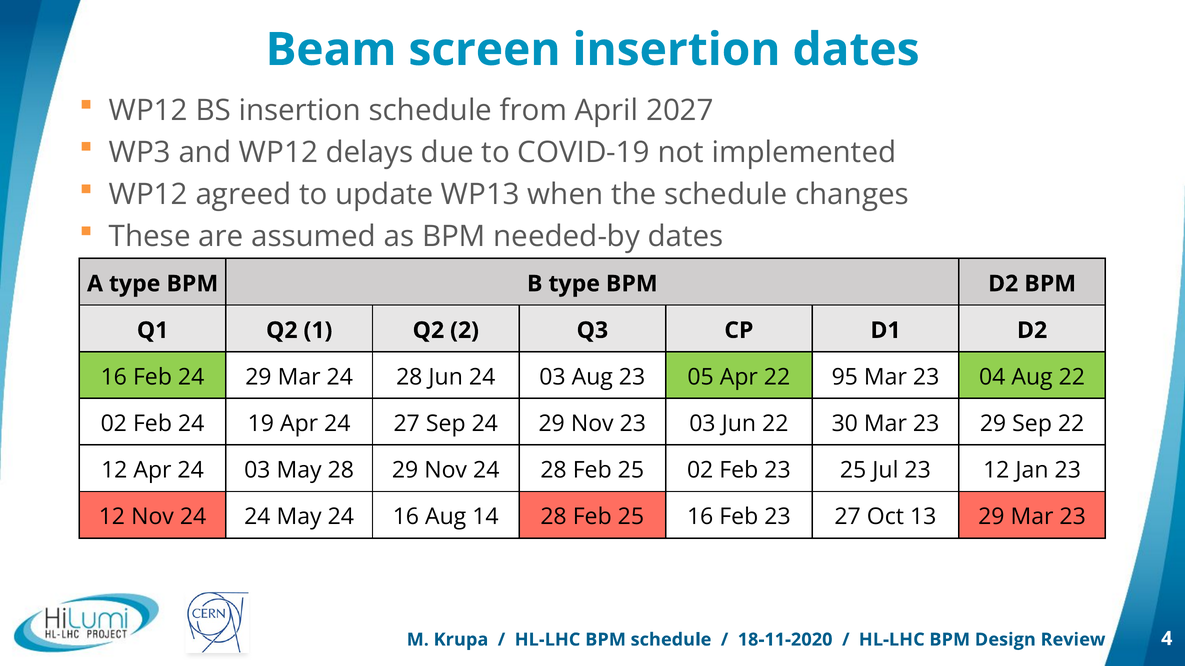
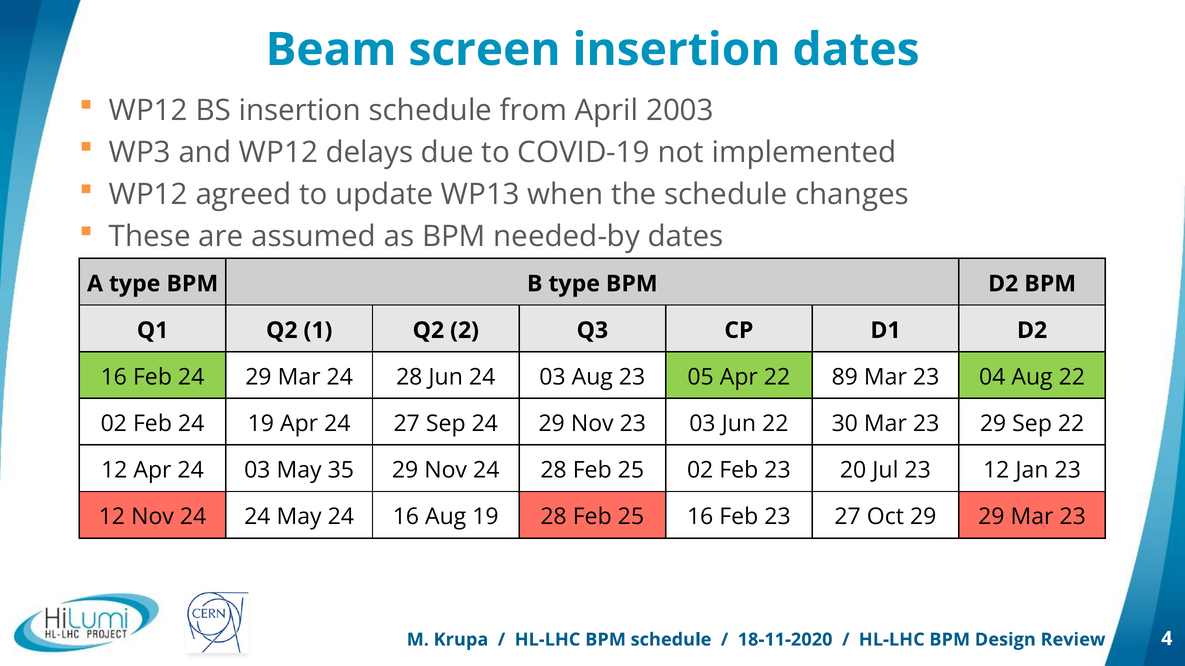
2027: 2027 -> 2003
95: 95 -> 89
May 28: 28 -> 35
23 25: 25 -> 20
Aug 14: 14 -> 19
Oct 13: 13 -> 29
